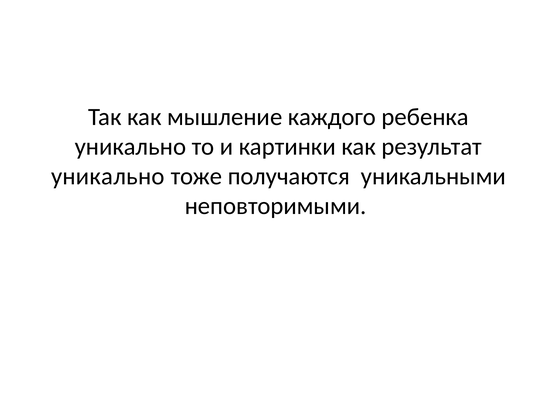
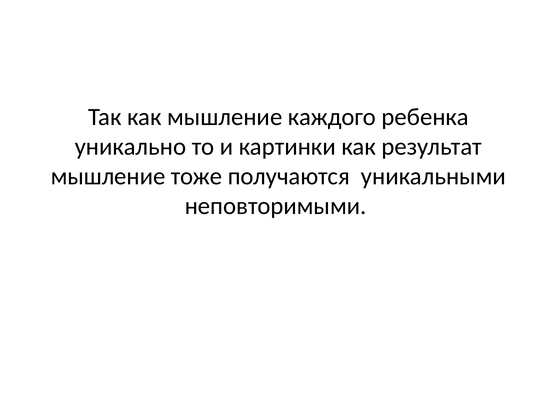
уникально at (108, 176): уникально -> мышление
